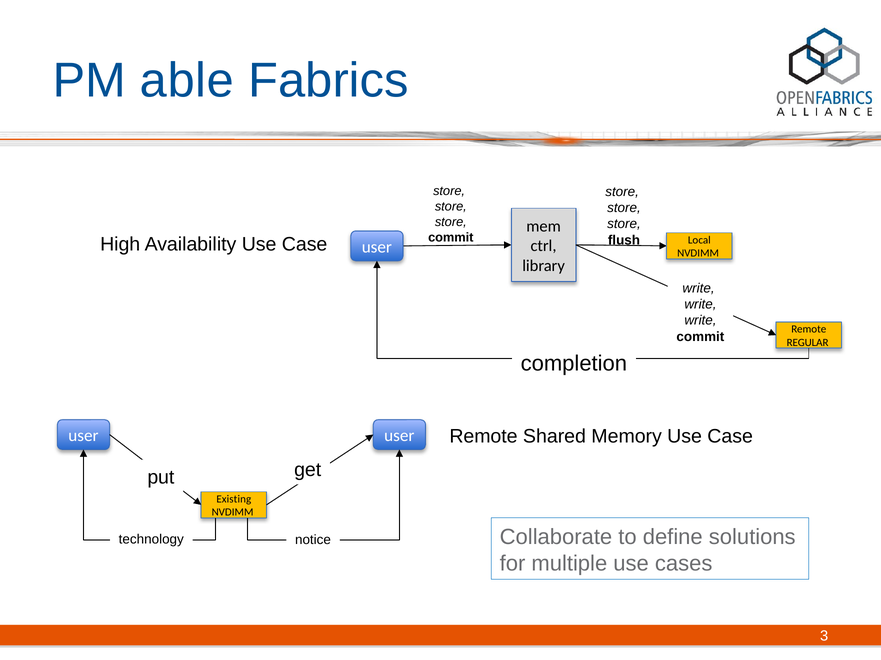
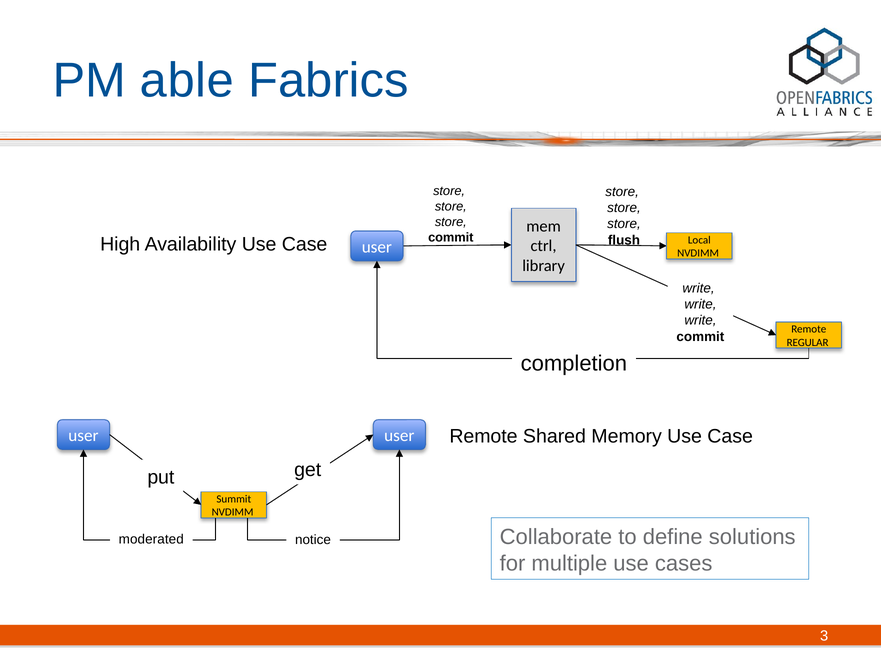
Existing: Existing -> Summit
technology: technology -> moderated
